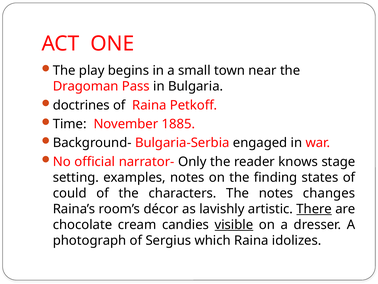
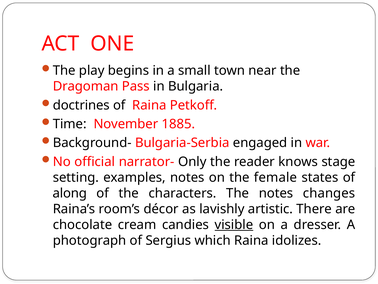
finding: finding -> female
could: could -> along
There underline: present -> none
